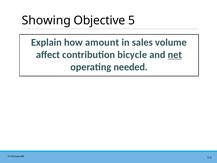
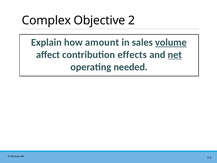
Showing: Showing -> Complex
5: 5 -> 2
volume underline: none -> present
bicycle: bicycle -> effects
